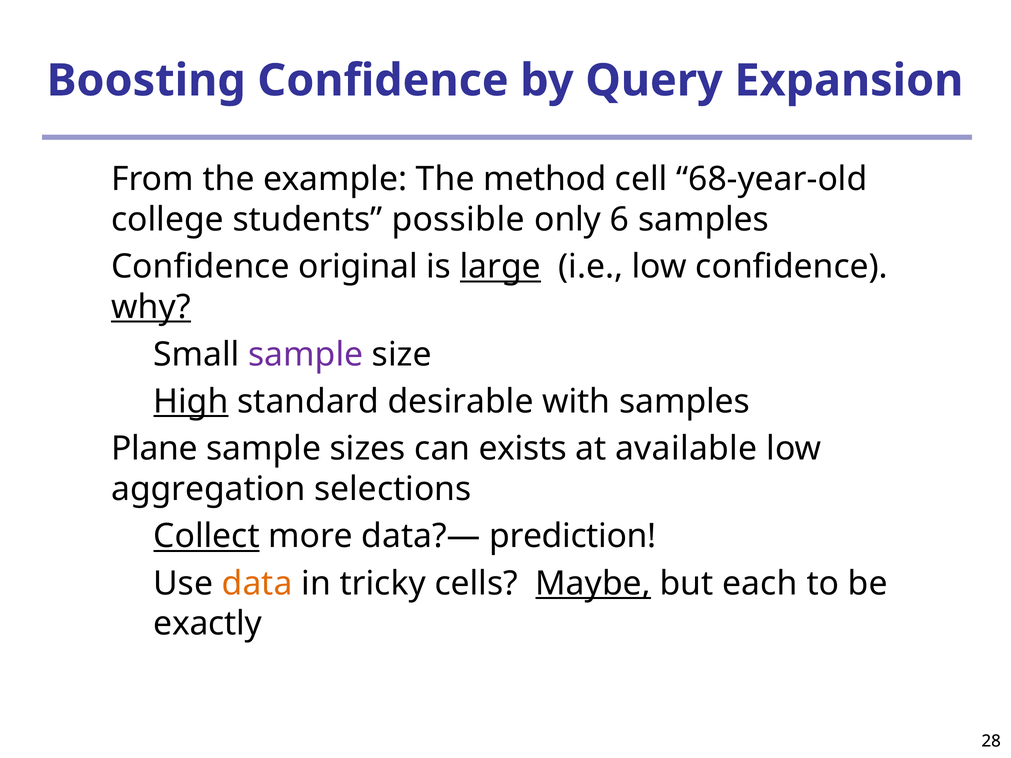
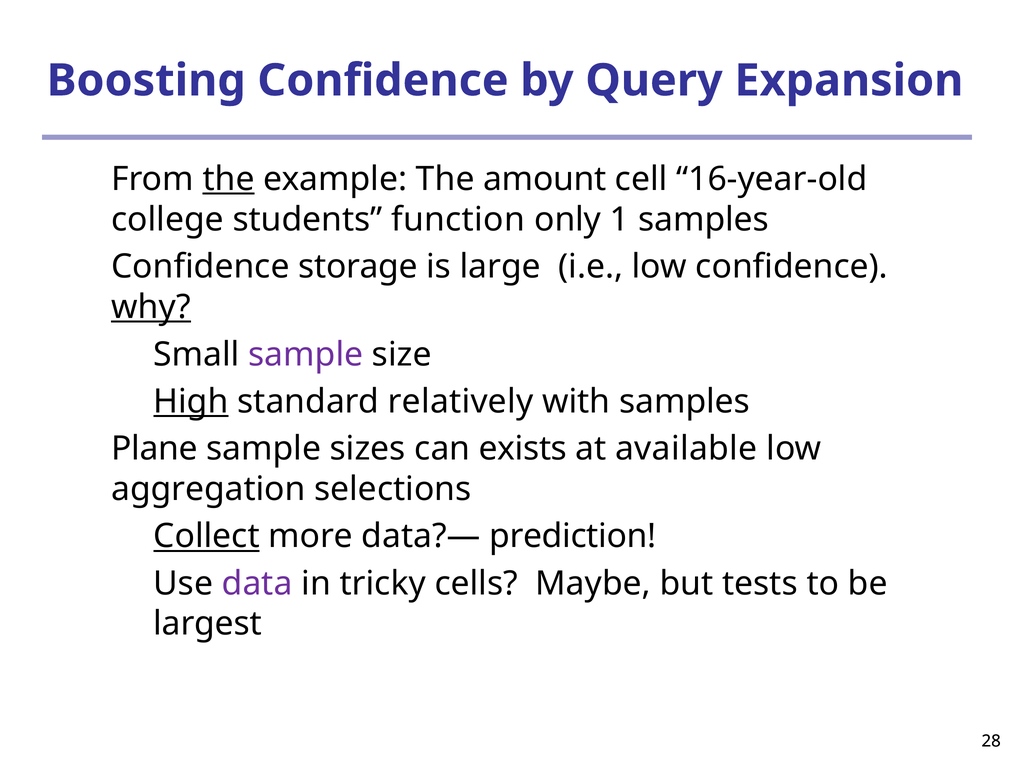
the at (229, 179) underline: none -> present
method: method -> amount
68-year-old: 68-year-old -> 16-year-old
possible: possible -> function
6: 6 -> 1
original: original -> storage
large underline: present -> none
desirable: desirable -> relatively
data colour: orange -> purple
Maybe underline: present -> none
each: each -> tests
exactly: exactly -> largest
